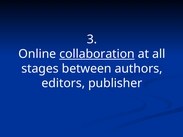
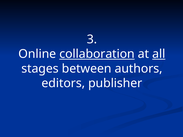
all underline: none -> present
